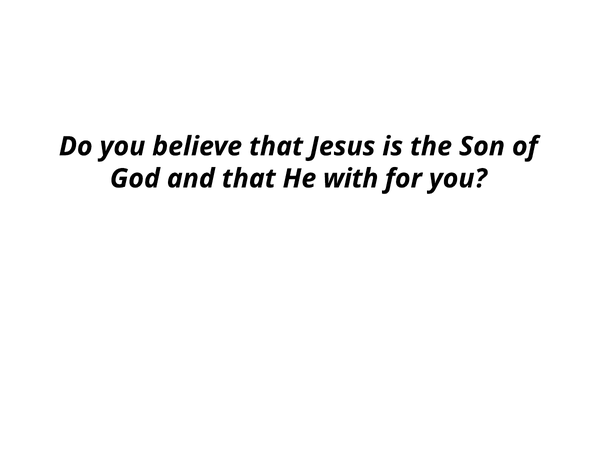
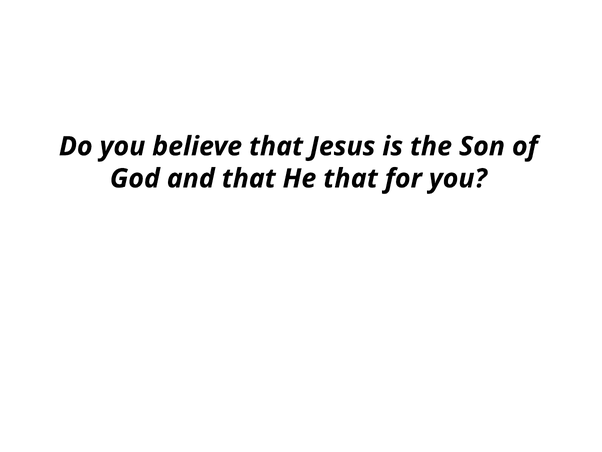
He with: with -> that
